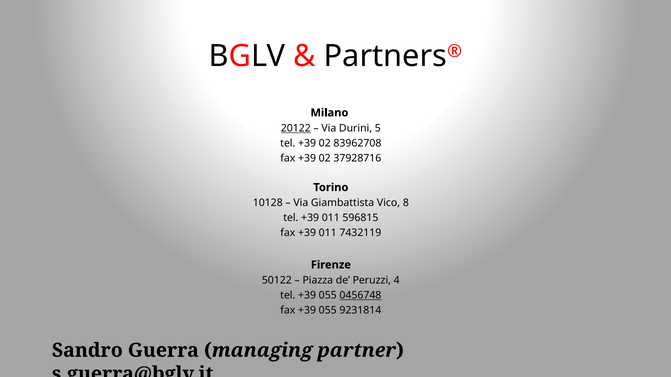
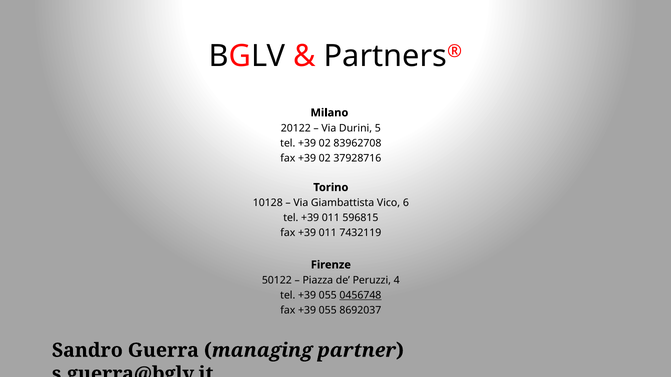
20122 underline: present -> none
8: 8 -> 6
9231814: 9231814 -> 8692037
